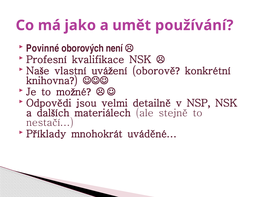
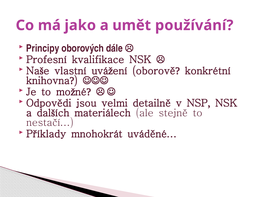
Povinné: Povinné -> Principy
není: není -> dále
